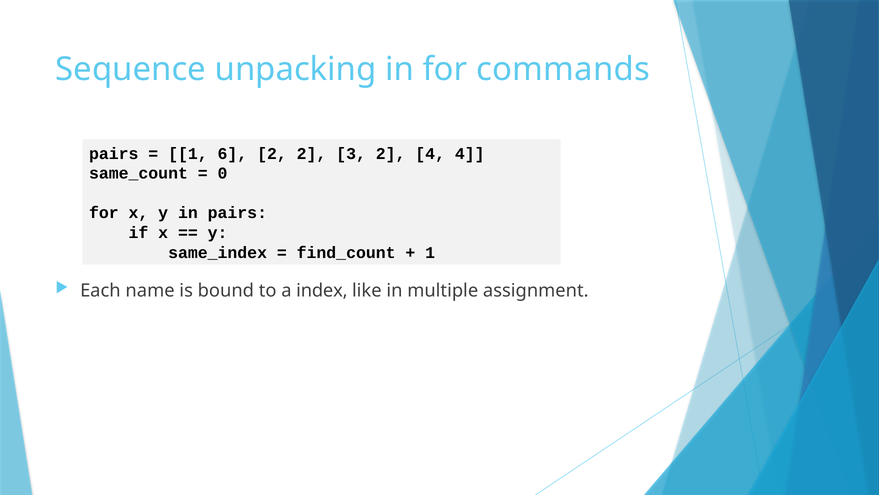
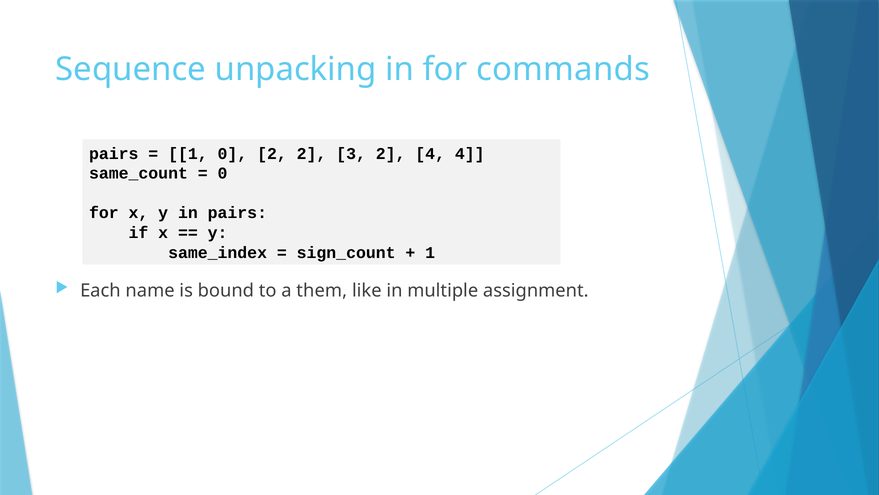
1 6: 6 -> 0
find_count: find_count -> sign_count
index: index -> them
